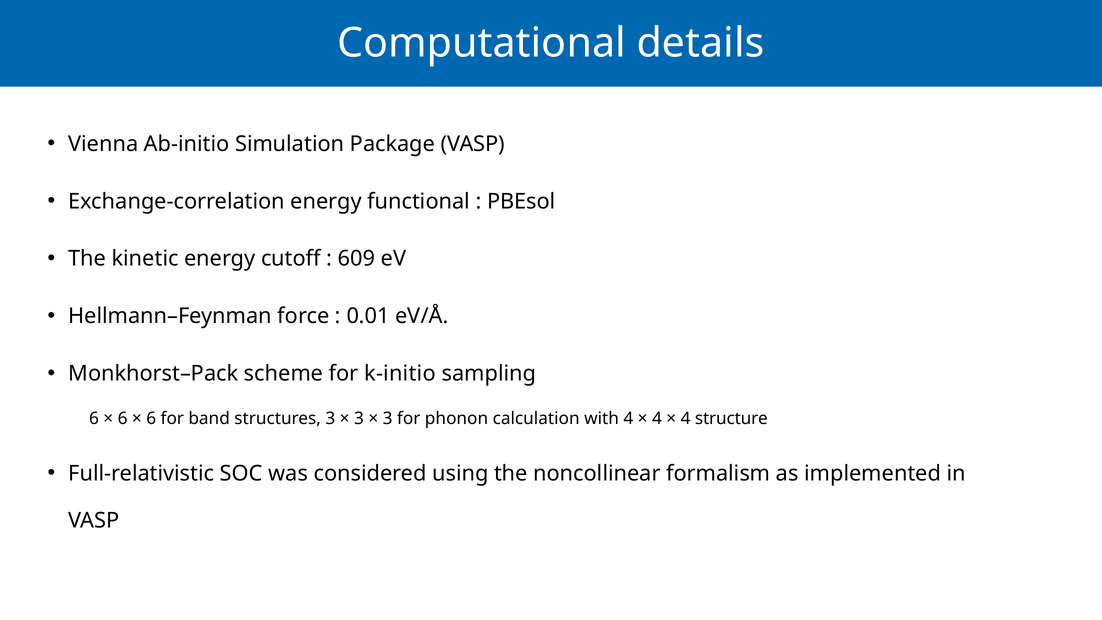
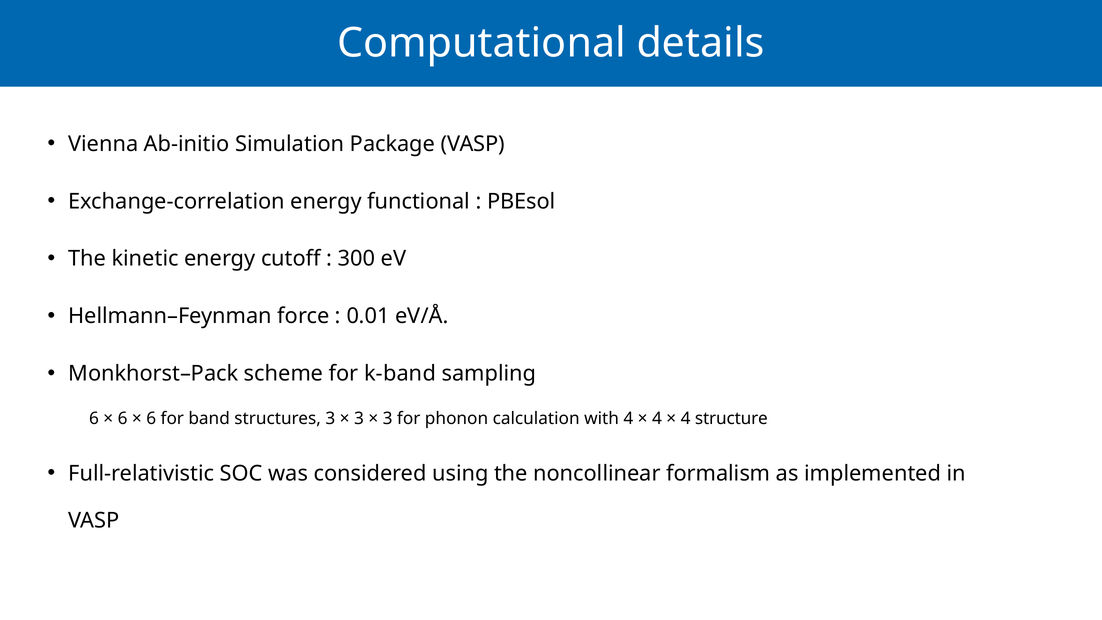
609: 609 -> 300
k-initio: k-initio -> k-band
